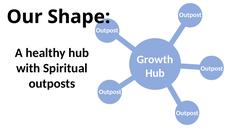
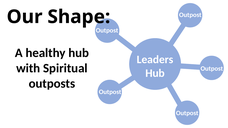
Growth: Growth -> Leaders
